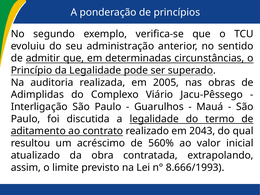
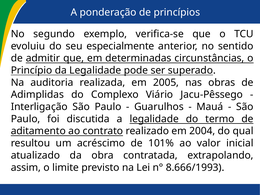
administração: administração -> especialmente
2043: 2043 -> 2004
560%: 560% -> 101%
